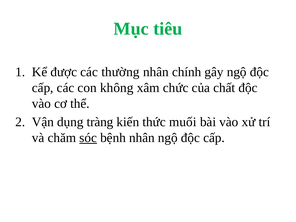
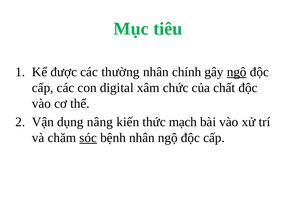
ngộ at (237, 72) underline: none -> present
không: không -> digital
tràng: tràng -> nâng
muối: muối -> mạch
